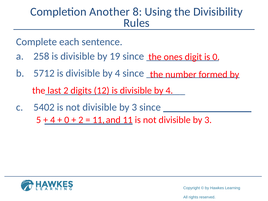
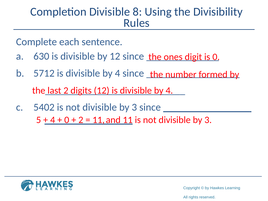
Completion Another: Another -> Divisible
258: 258 -> 630
by 19: 19 -> 12
